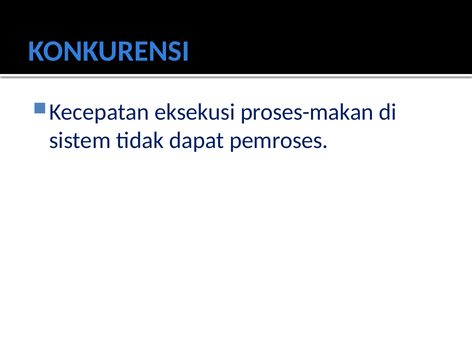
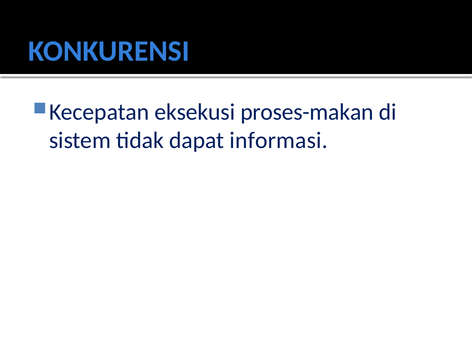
pemroses: pemroses -> informasi
